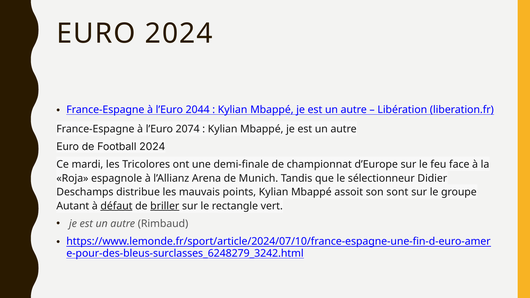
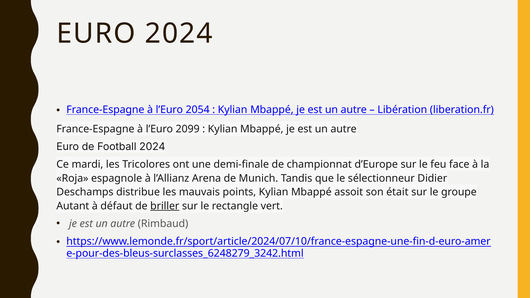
2044: 2044 -> 2054
2074: 2074 -> 2099
sont: sont -> était
défaut underline: present -> none
